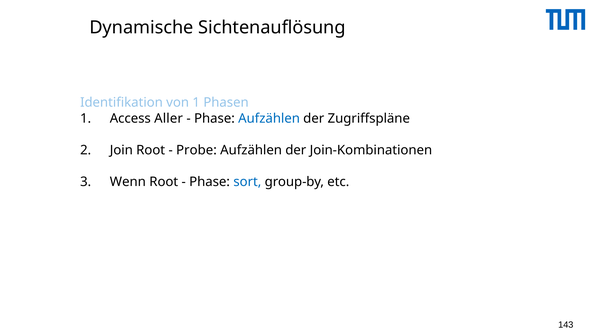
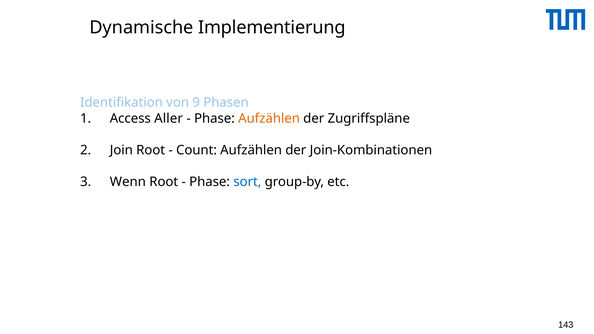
Sichtenauflösung: Sichtenauflösung -> Implementierung
von 1: 1 -> 9
Aufzählen at (269, 118) colour: blue -> orange
Probe: Probe -> Count
